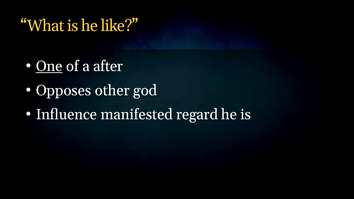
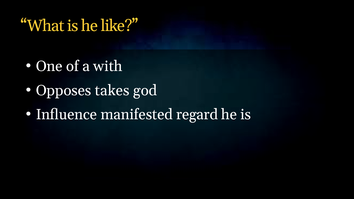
One underline: present -> none
after: after -> with
other: other -> takes
